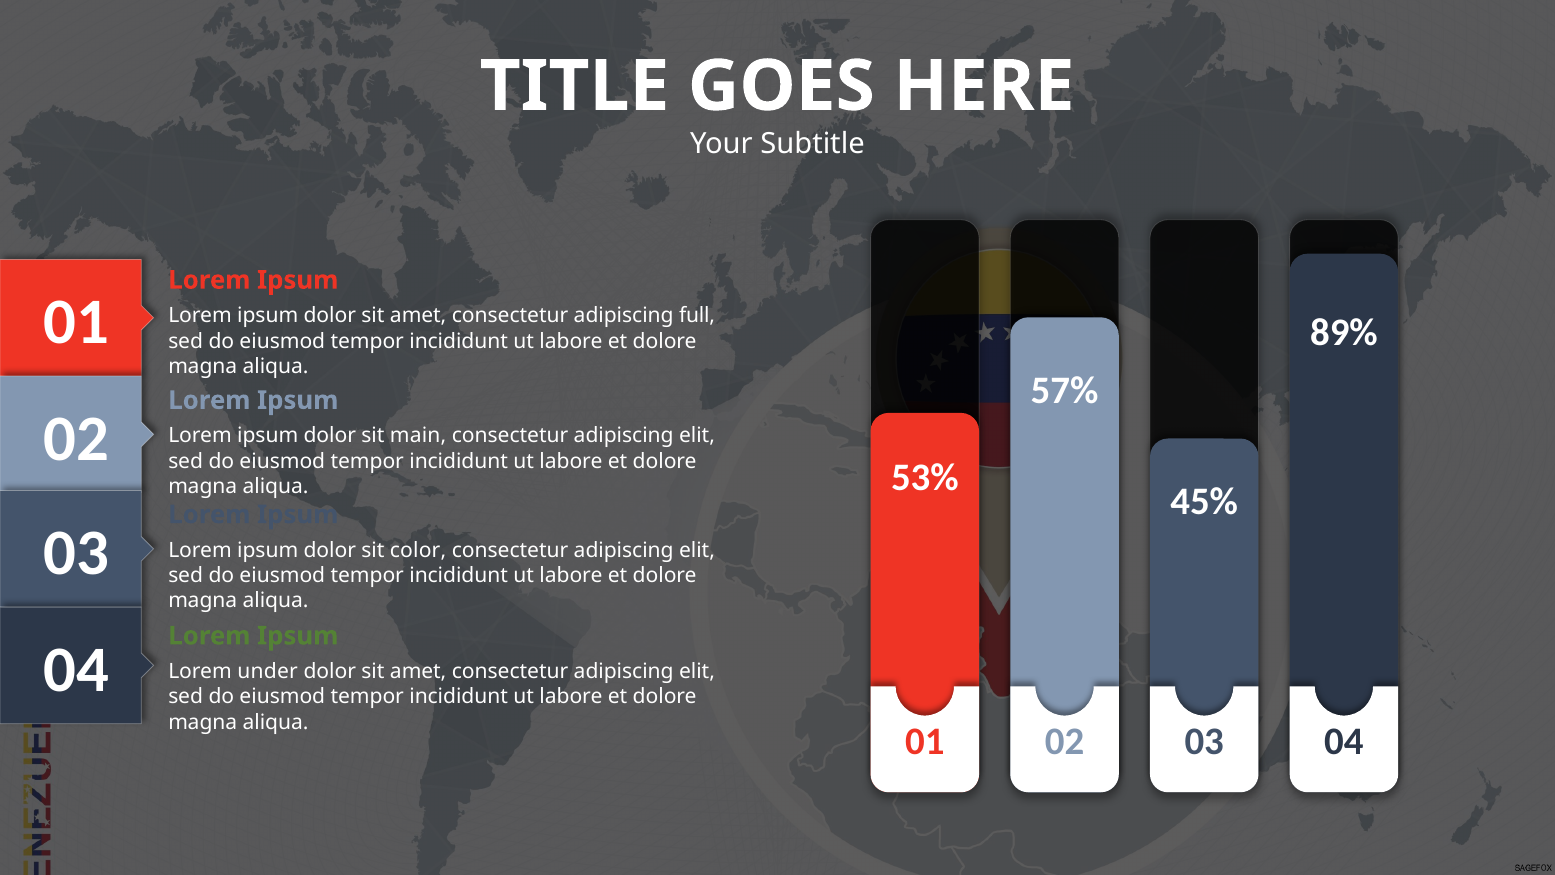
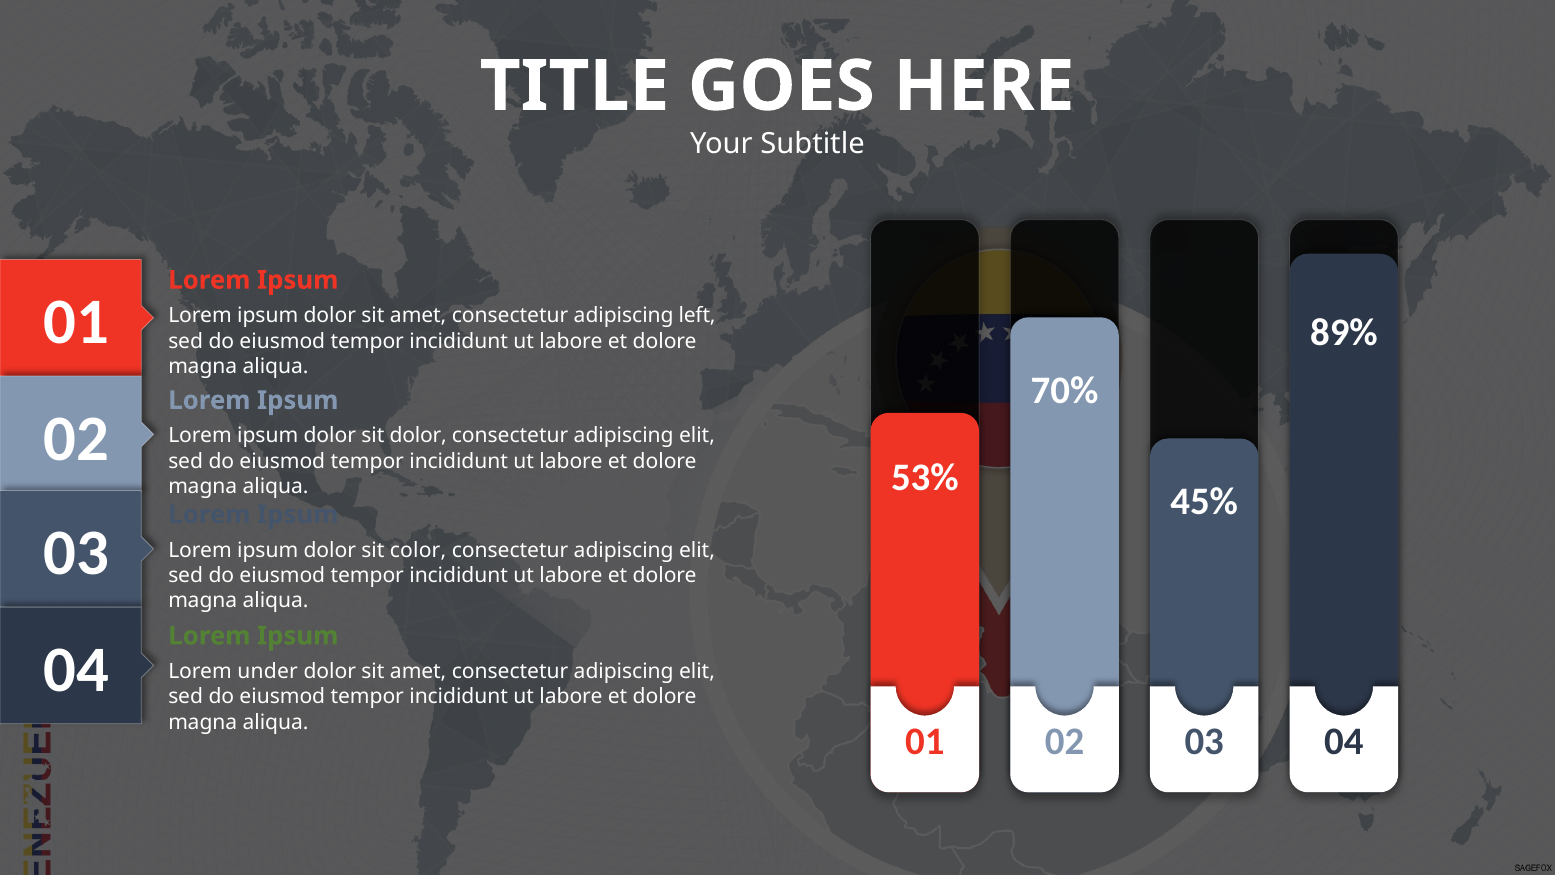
full: full -> left
57%: 57% -> 70%
sit main: main -> dolor
